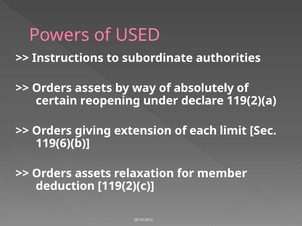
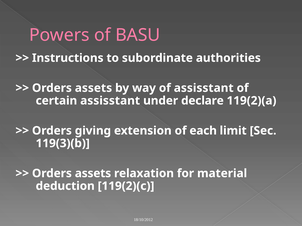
USED: USED -> BASU
of absolutely: absolutely -> assisstant
certain reopening: reopening -> assisstant
119(6)(b: 119(6)(b -> 119(3)(b
member: member -> material
